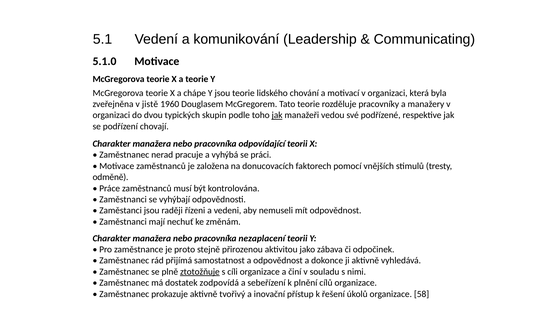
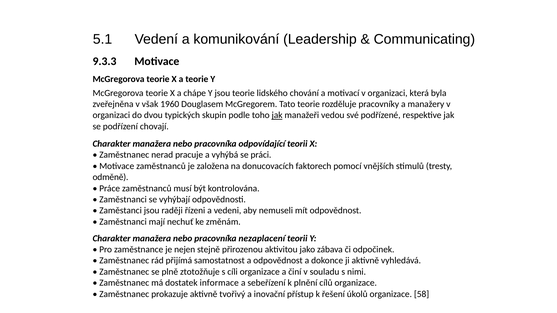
5.1.0: 5.1.0 -> 9.3.3
jistě: jistě -> však
proto: proto -> nejen
ztotožňuje underline: present -> none
zodpovídá: zodpovídá -> informace
